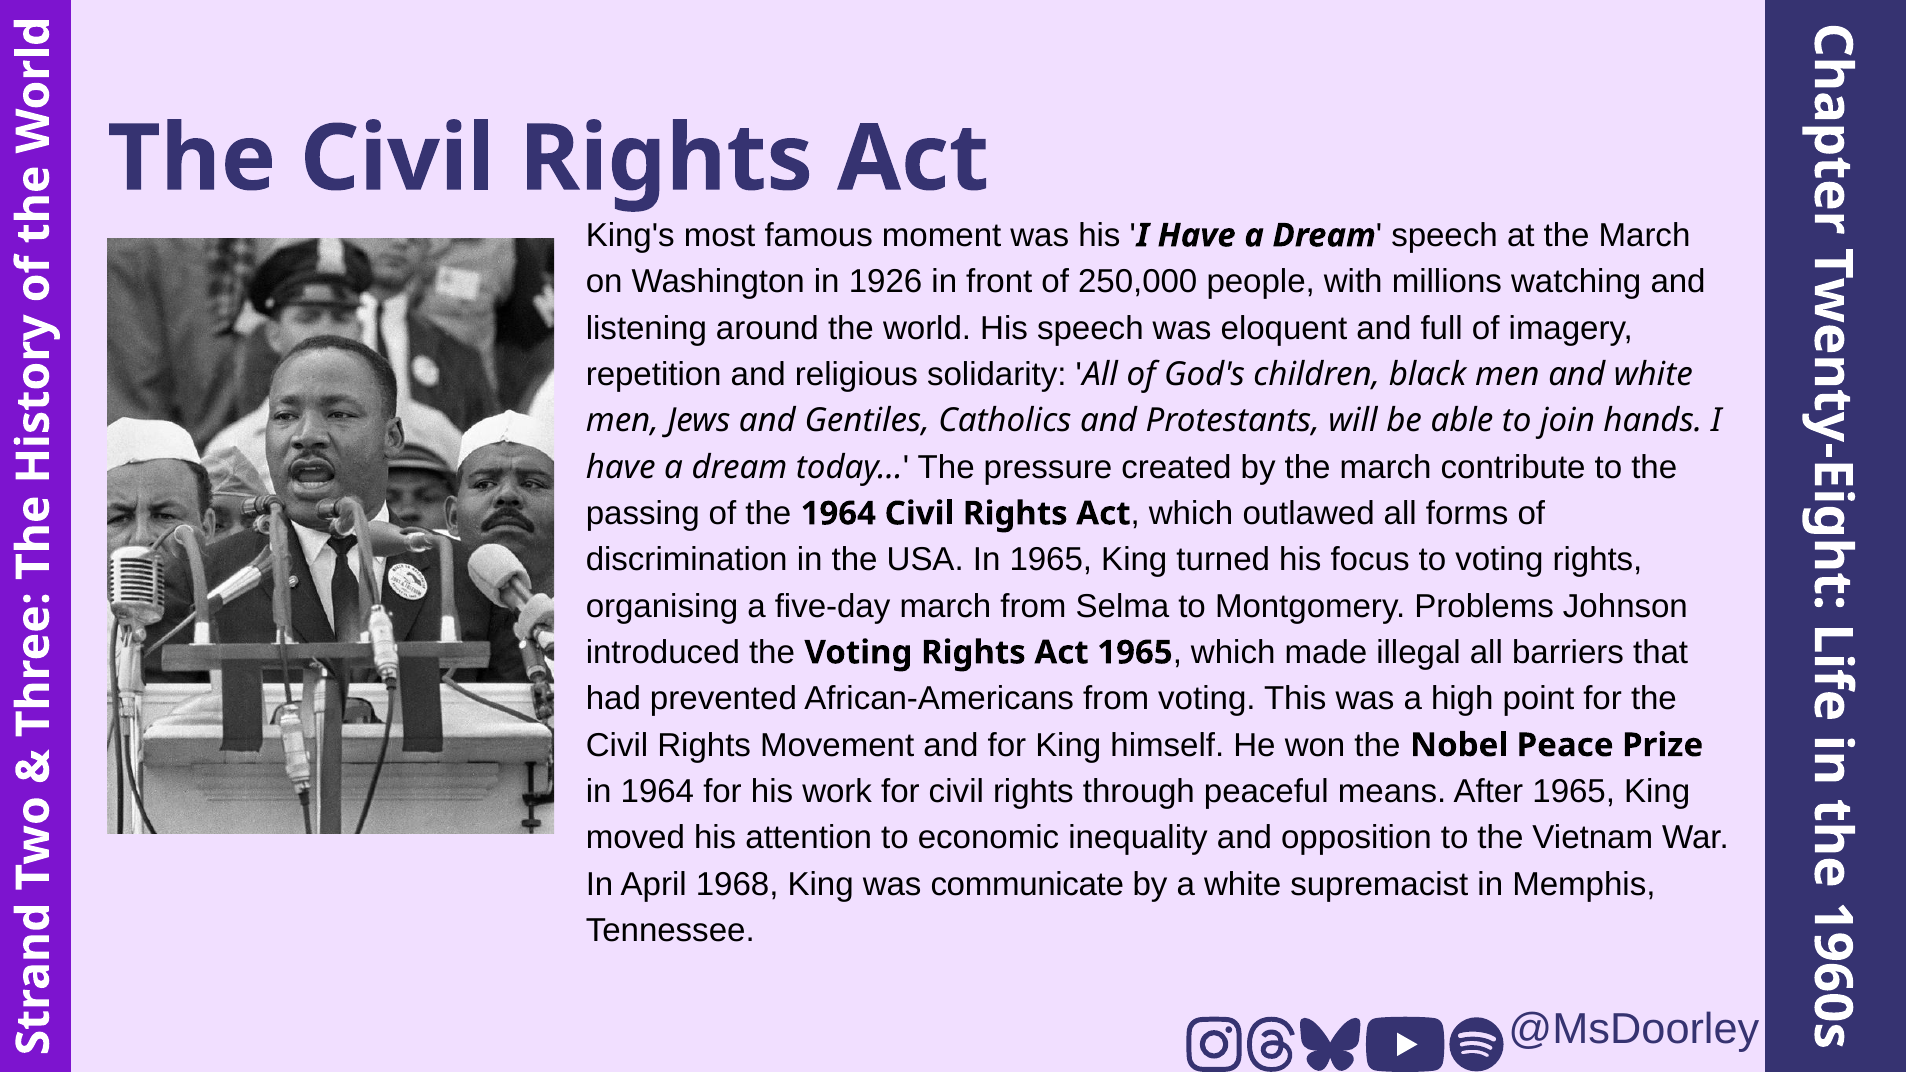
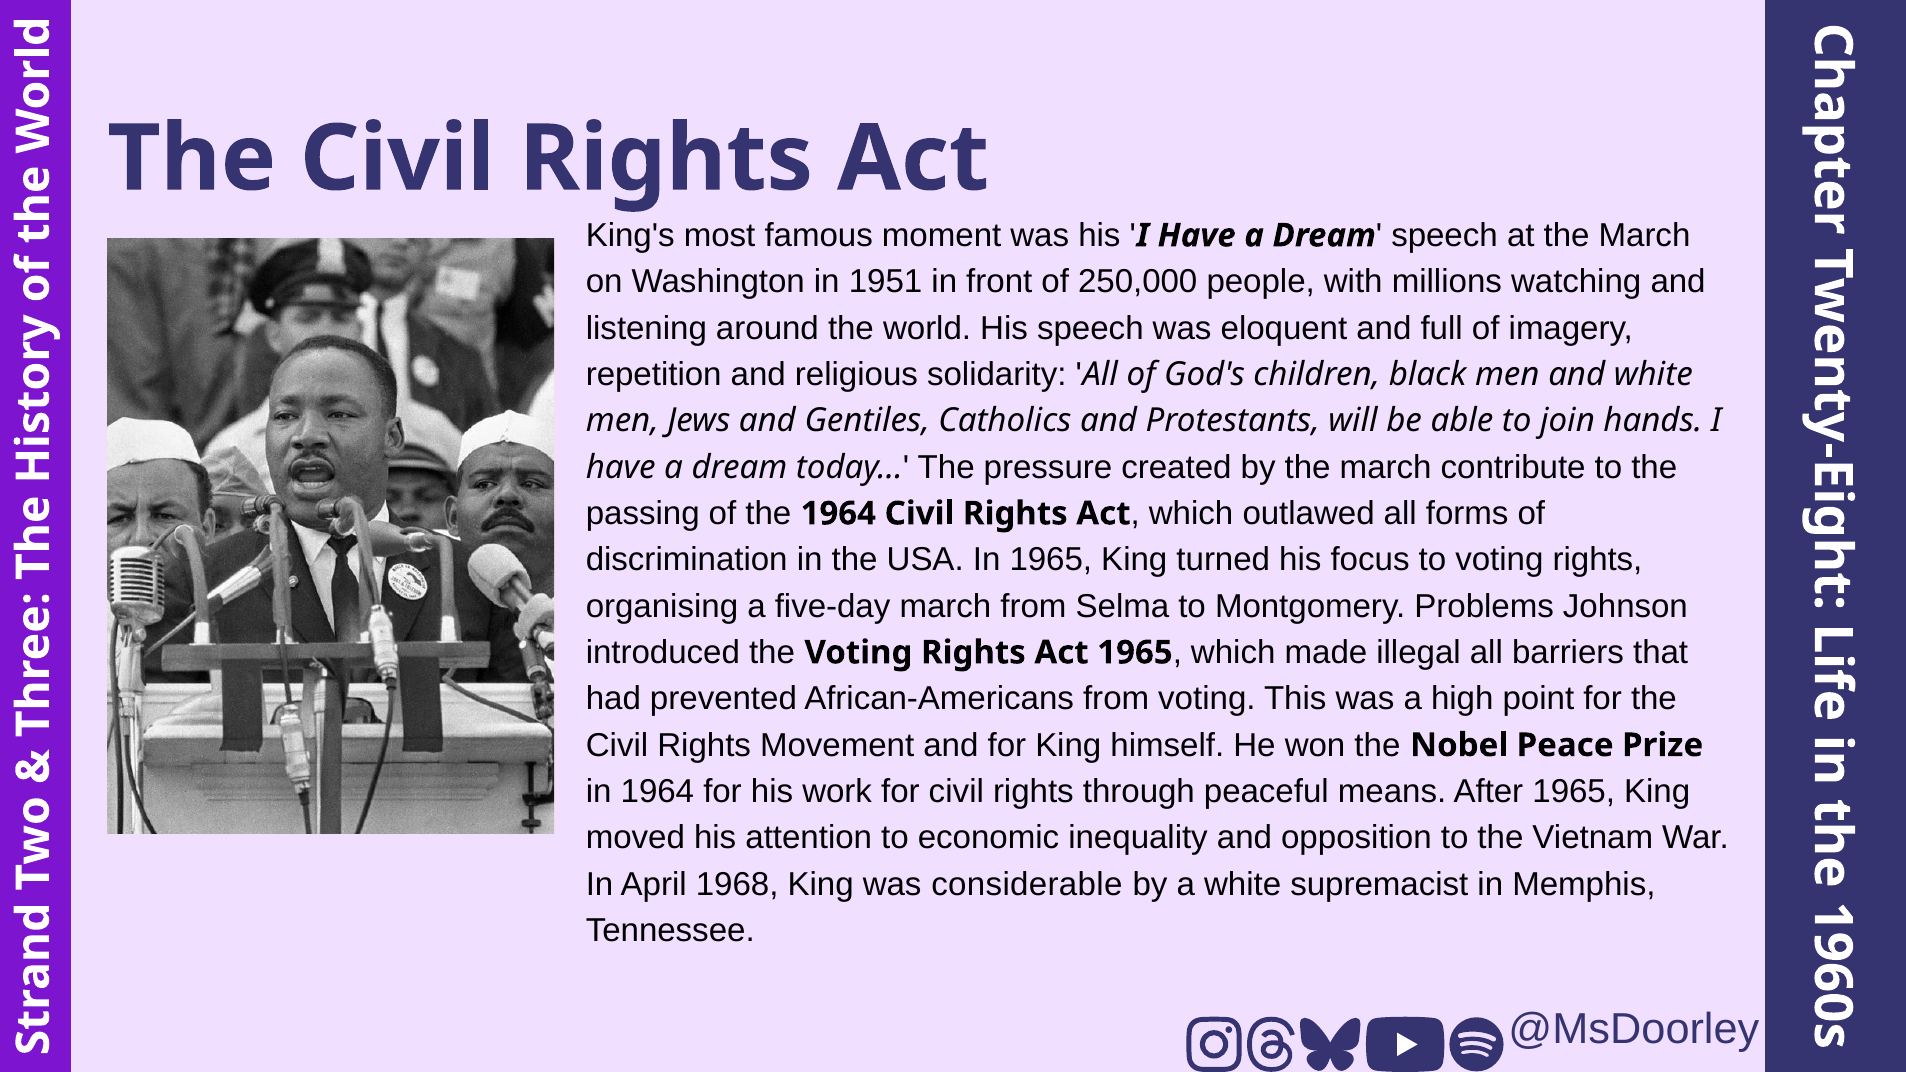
1926: 1926 -> 1951
communicate: communicate -> considerable
